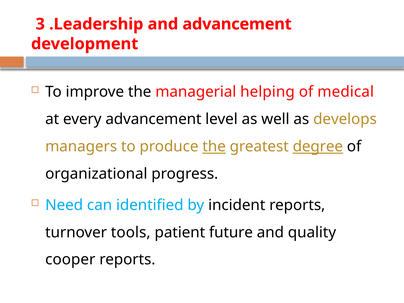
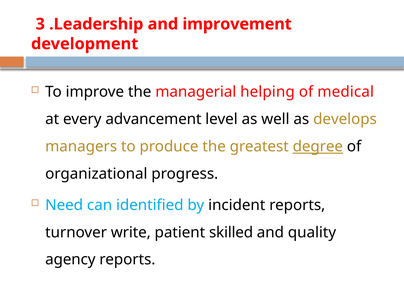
and advancement: advancement -> improvement
the at (214, 147) underline: present -> none
tools: tools -> write
future: future -> skilled
cooper: cooper -> agency
